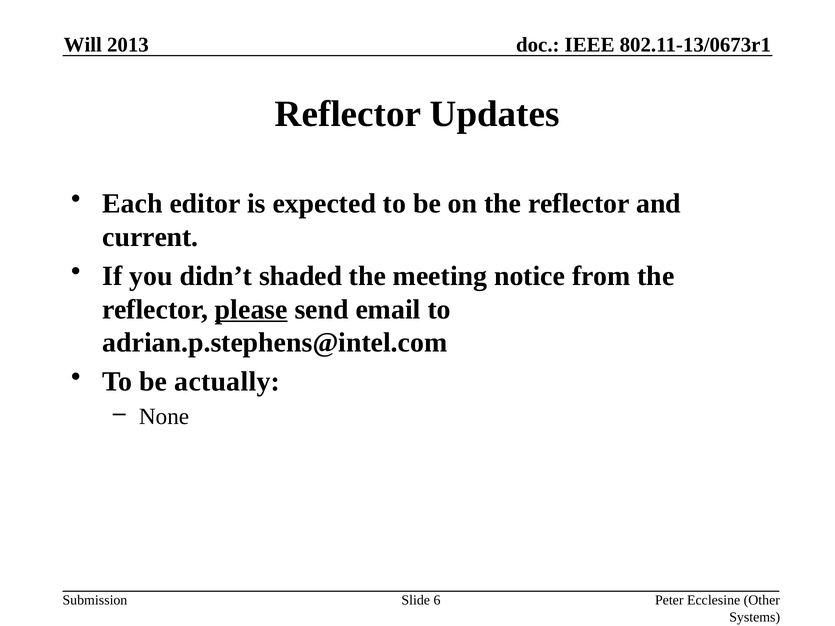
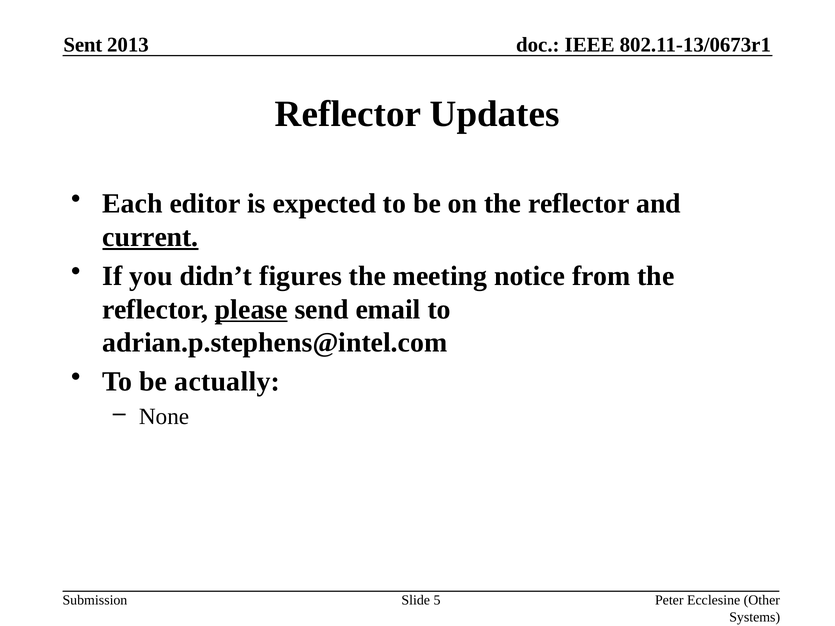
Will: Will -> Sent
current underline: none -> present
shaded: shaded -> figures
6: 6 -> 5
